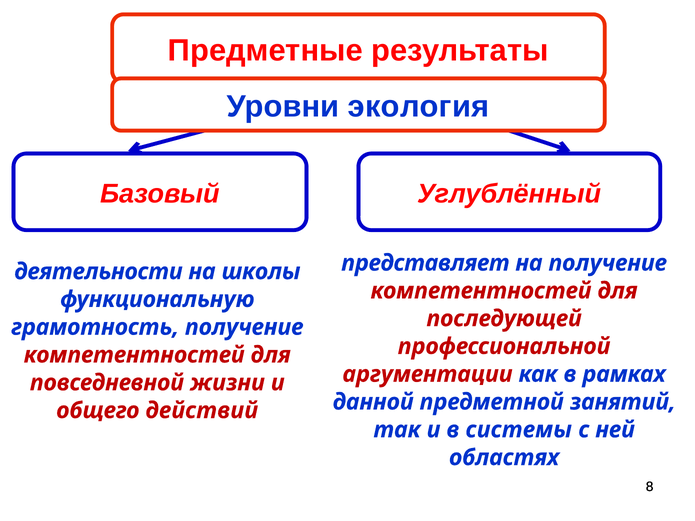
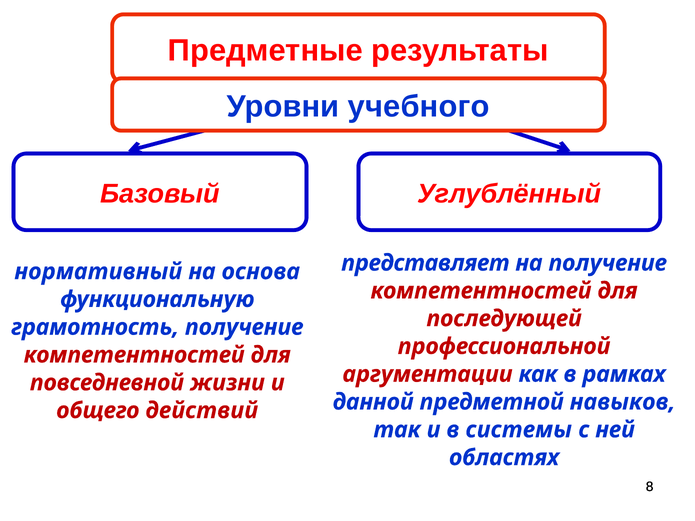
экология: экология -> учебного
деятельности: деятельности -> нормативный
школы: школы -> основа
занятий: занятий -> навыков
